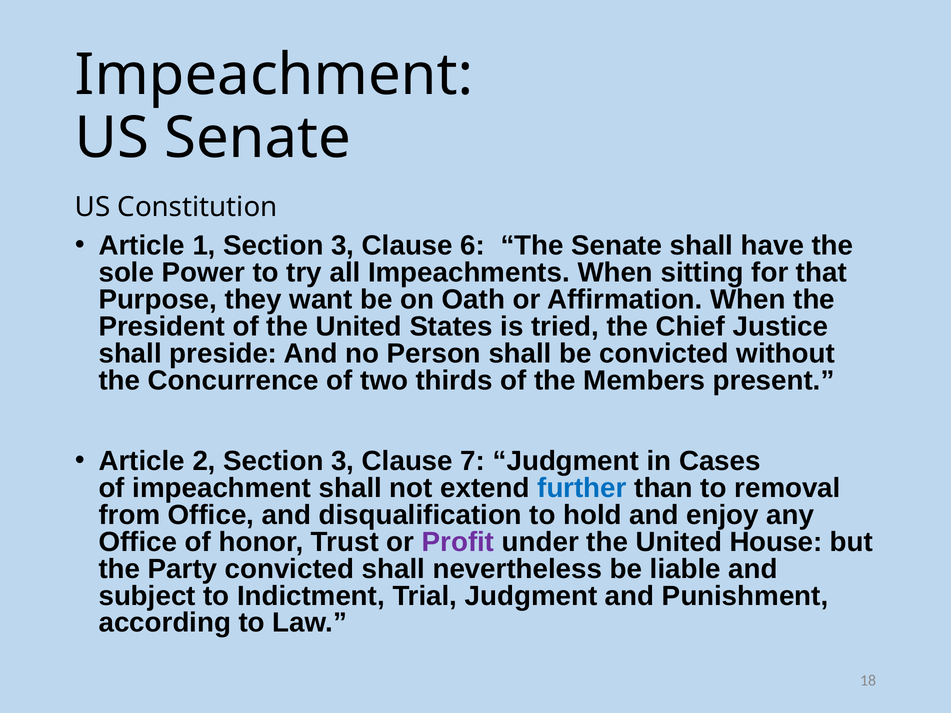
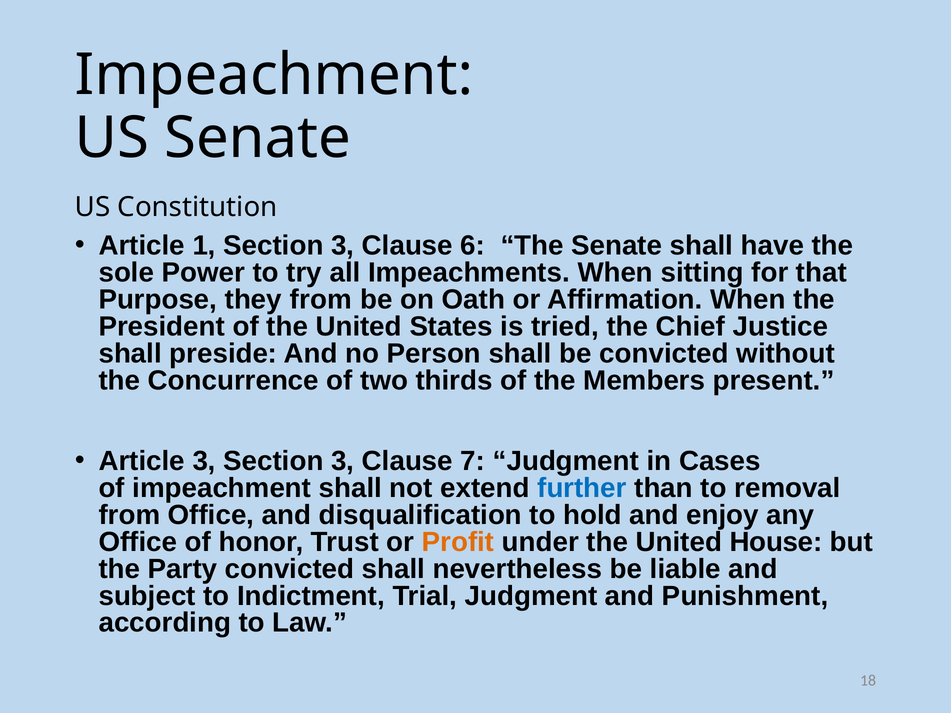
they want: want -> from
Article 2: 2 -> 3
Profit colour: purple -> orange
